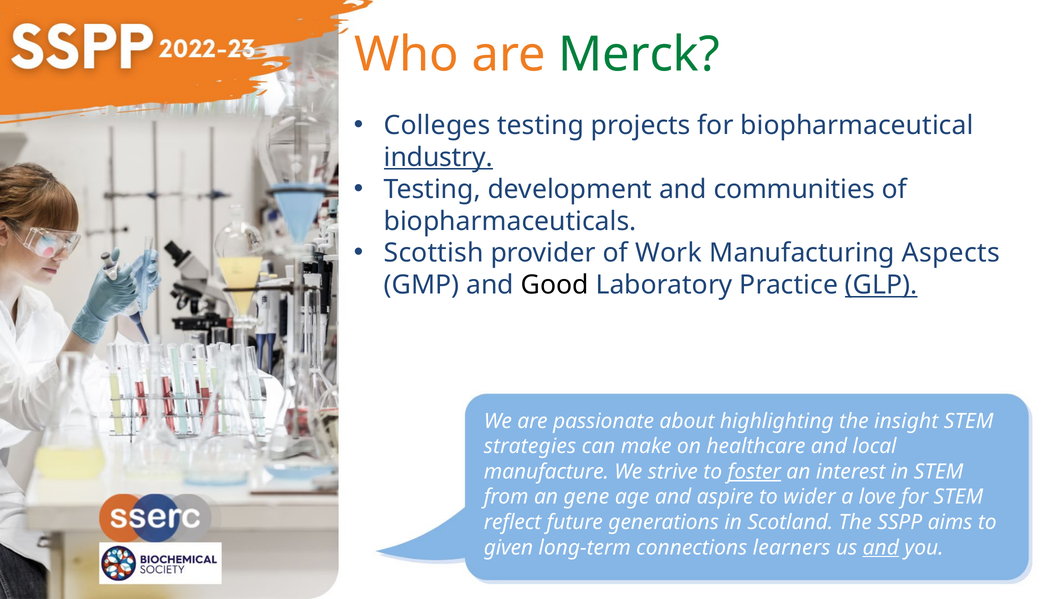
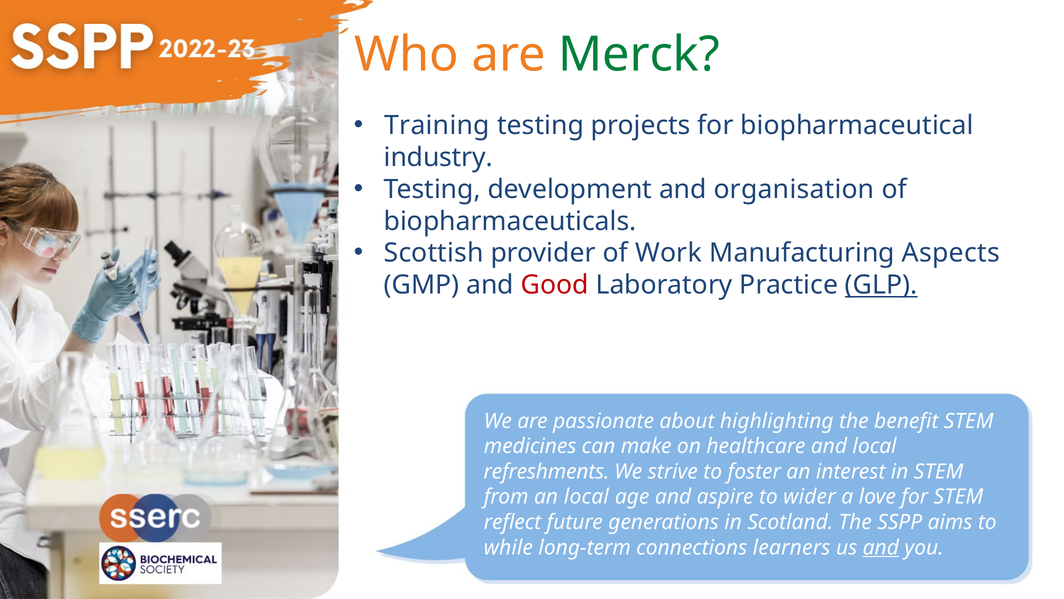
Colleges: Colleges -> Training
industry underline: present -> none
communities: communities -> organisation
Good colour: black -> red
insight: insight -> benefit
strategies: strategies -> medicines
manufacture: manufacture -> refreshments
foster underline: present -> none
an gene: gene -> local
given: given -> while
